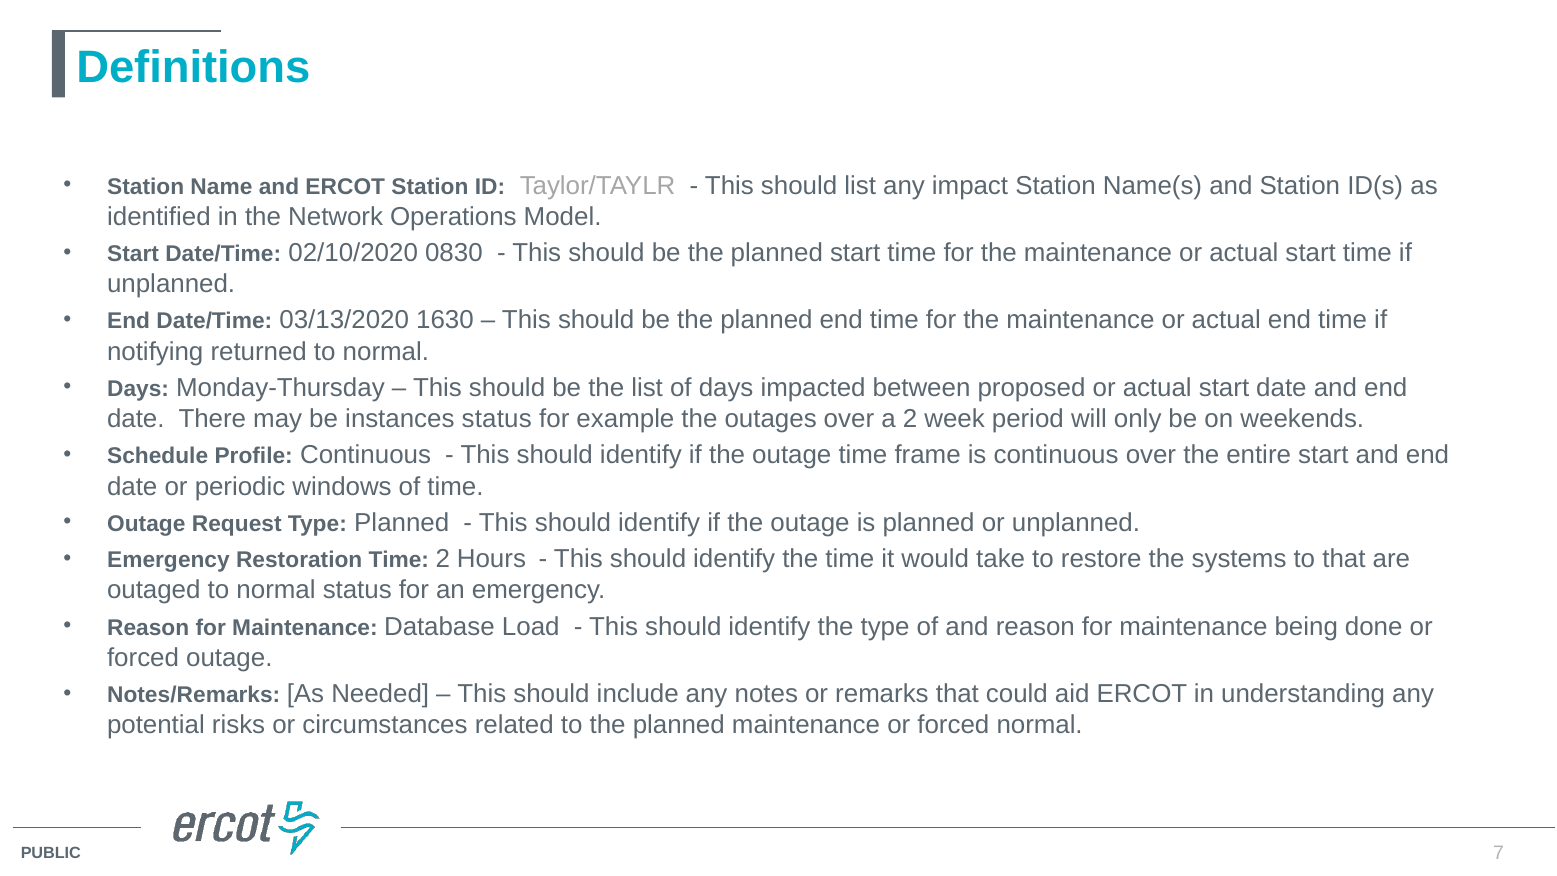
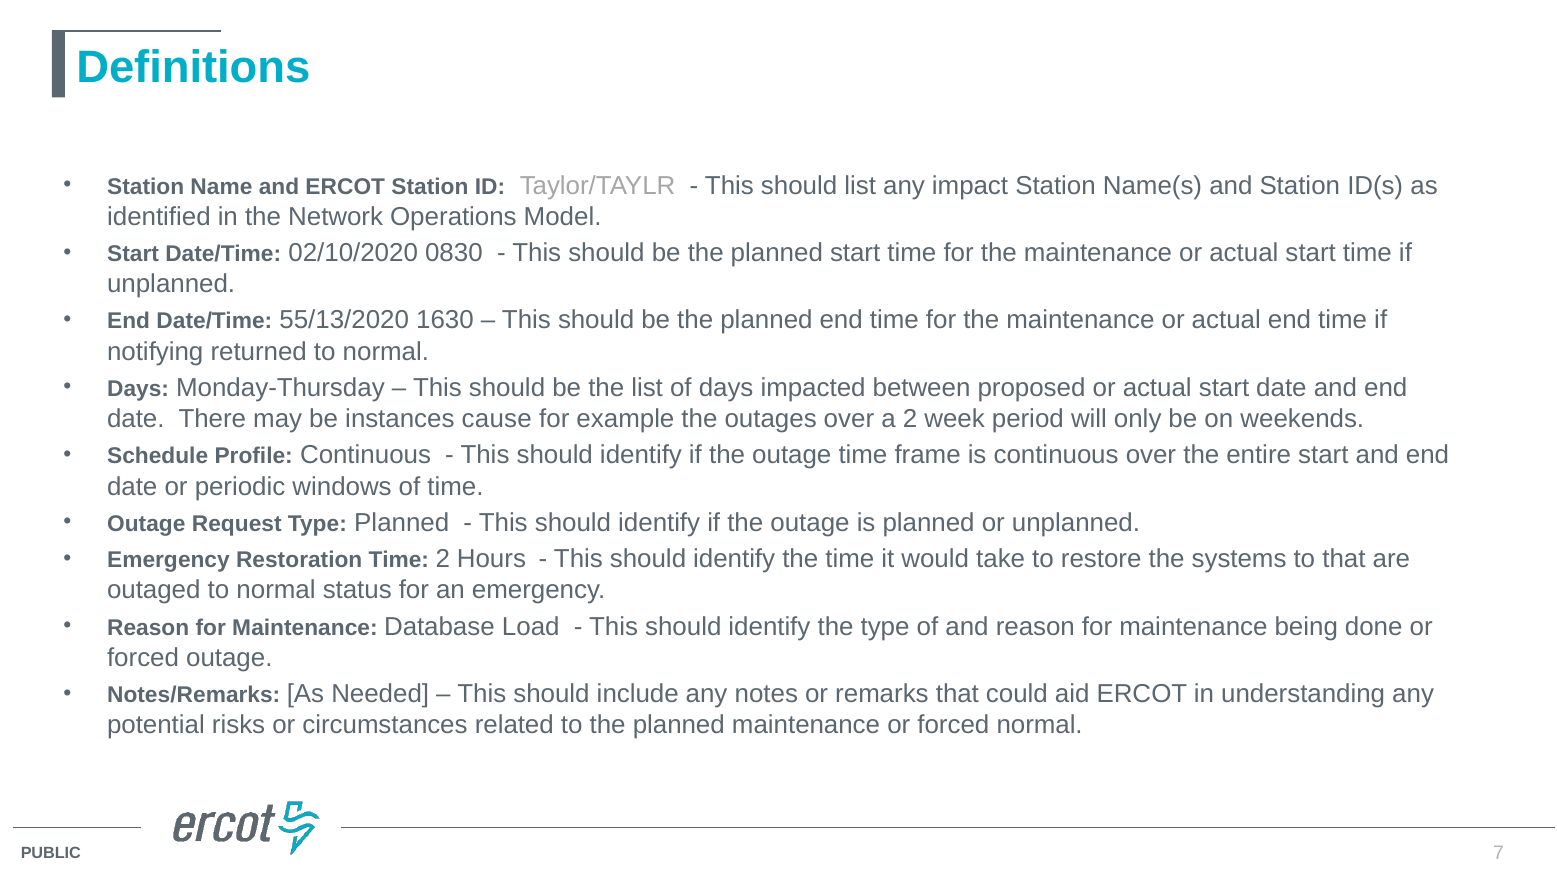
03/13/2020: 03/13/2020 -> 55/13/2020
instances status: status -> cause
